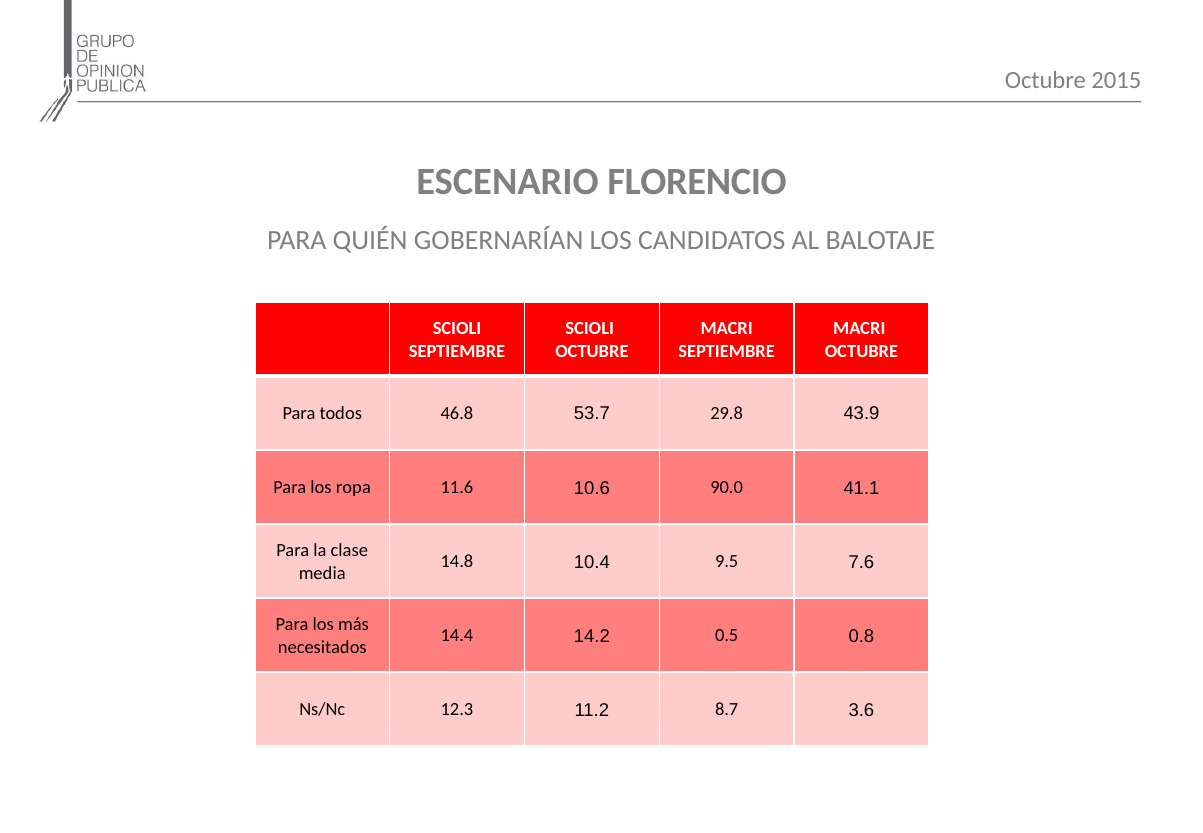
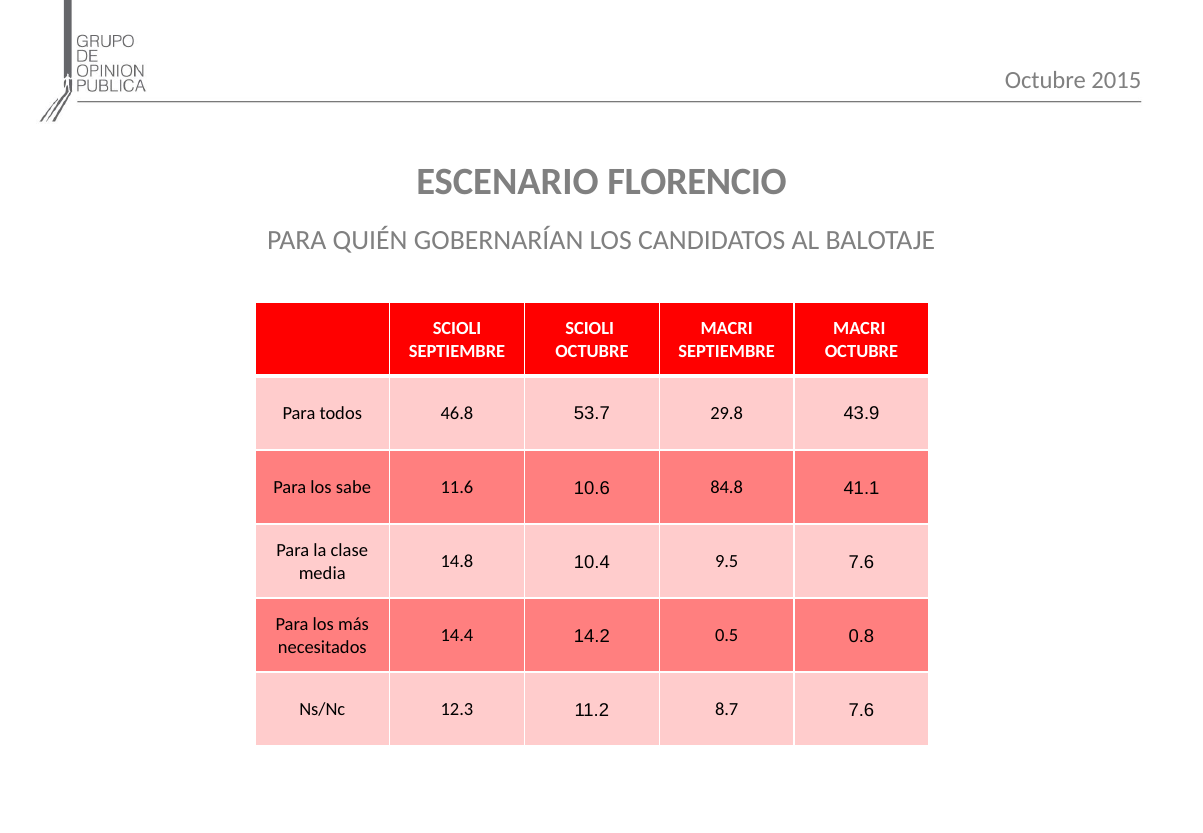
ropa: ropa -> sabe
90.0: 90.0 -> 84.8
8.7 3.6: 3.6 -> 7.6
